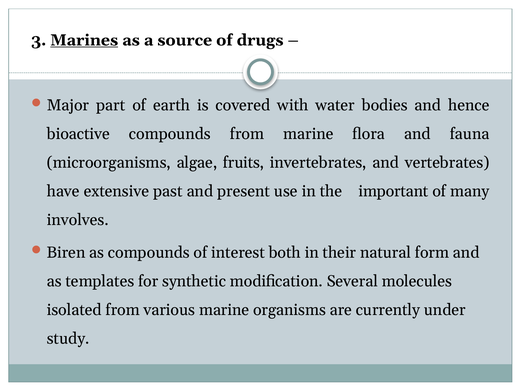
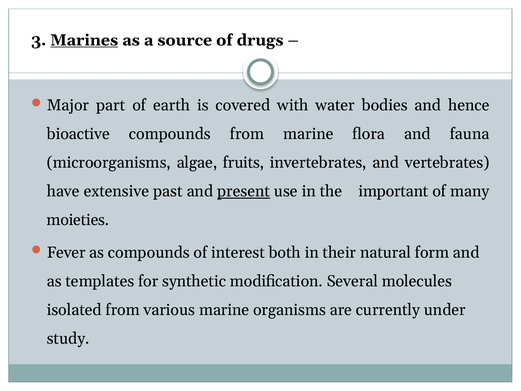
present underline: none -> present
involves: involves -> moieties
Biren: Biren -> Fever
